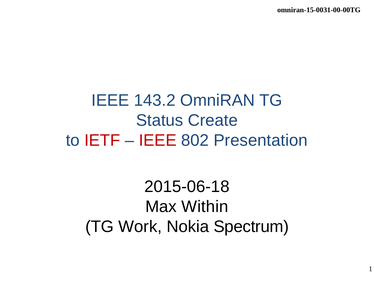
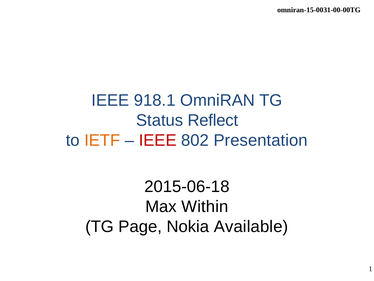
143.2: 143.2 -> 918.1
Create: Create -> Reflect
IETF colour: red -> orange
Work: Work -> Page
Spectrum: Spectrum -> Available
